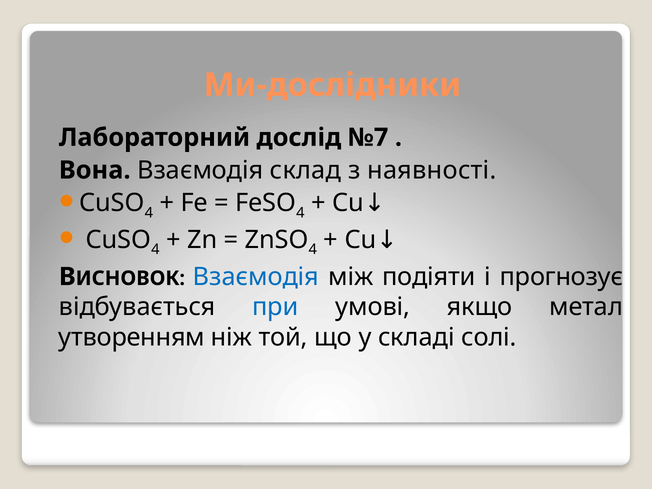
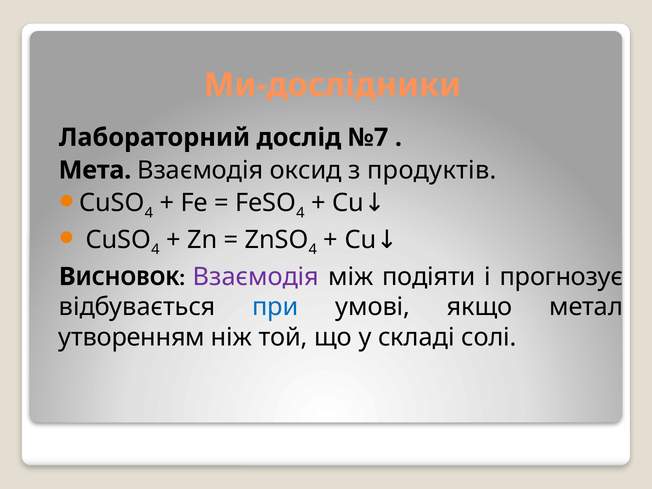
Вона: Вона -> Мета
склад: склад -> оксид
наявності: наявності -> продуктів
Взаємодія at (256, 277) colour: blue -> purple
